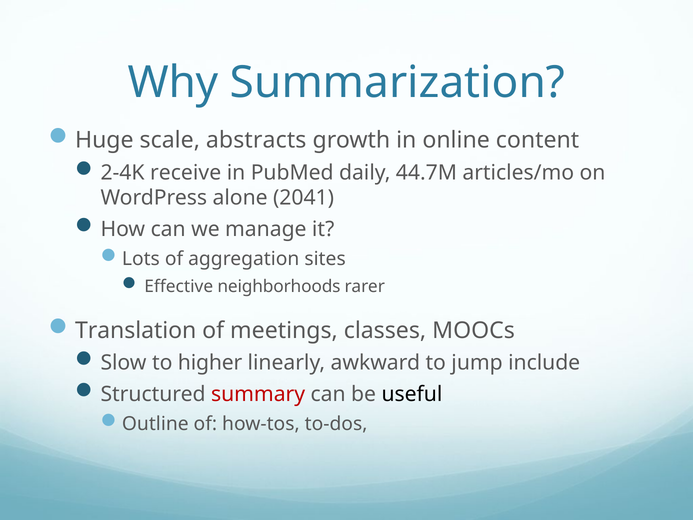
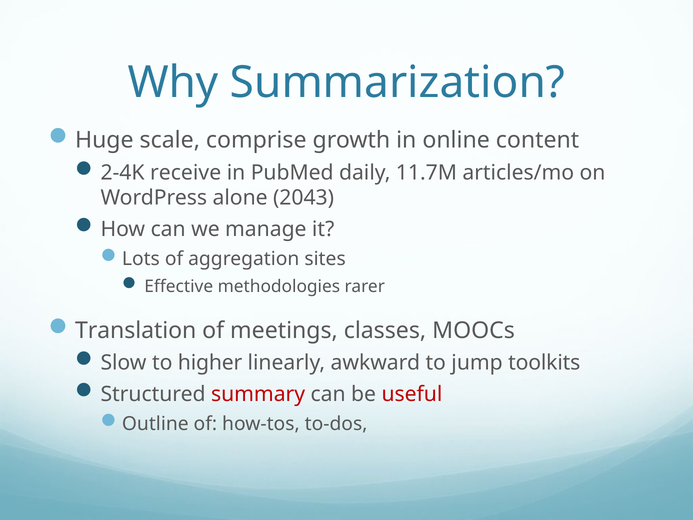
abstracts: abstracts -> comprise
44.7M: 44.7M -> 11.7M
2041: 2041 -> 2043
neighborhoods: neighborhoods -> methodologies
include: include -> toolkits
useful colour: black -> red
